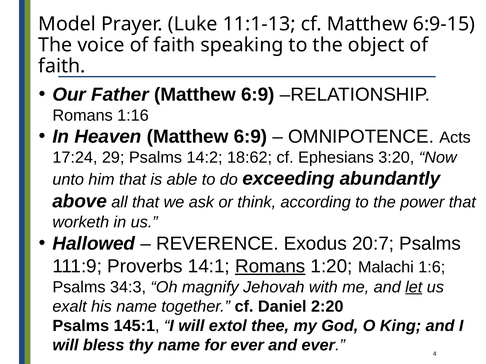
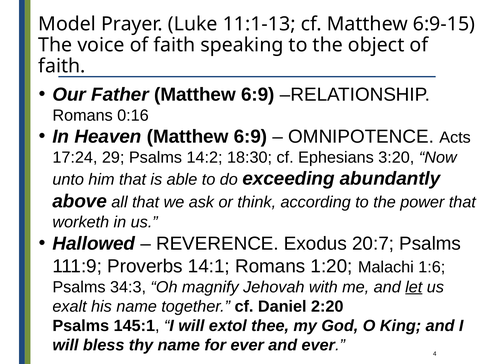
1:16: 1:16 -> 0:16
18:62: 18:62 -> 18:30
Romans at (270, 267) underline: present -> none
